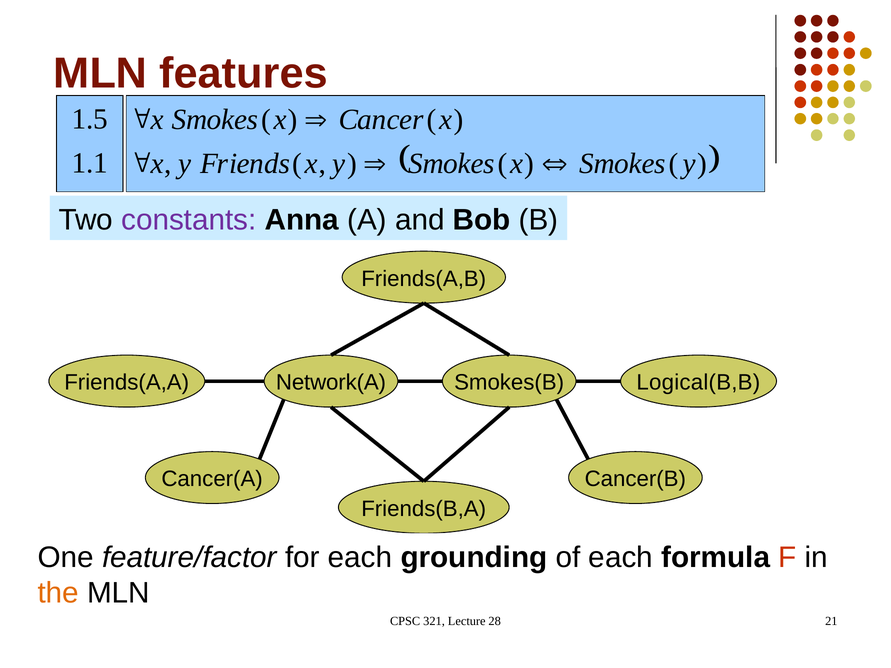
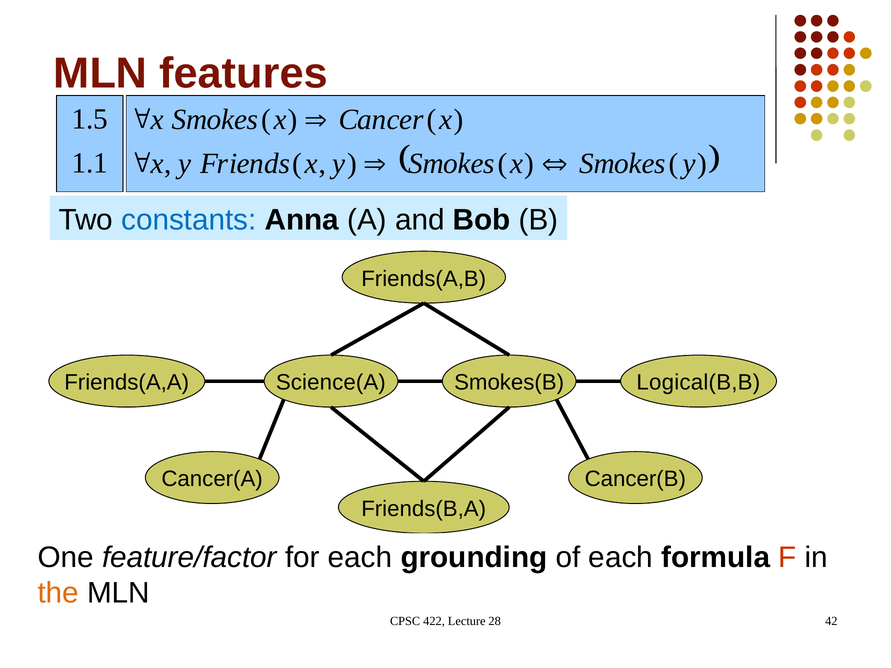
constants colour: purple -> blue
Network(A: Network(A -> Science(A
321: 321 -> 422
21: 21 -> 42
